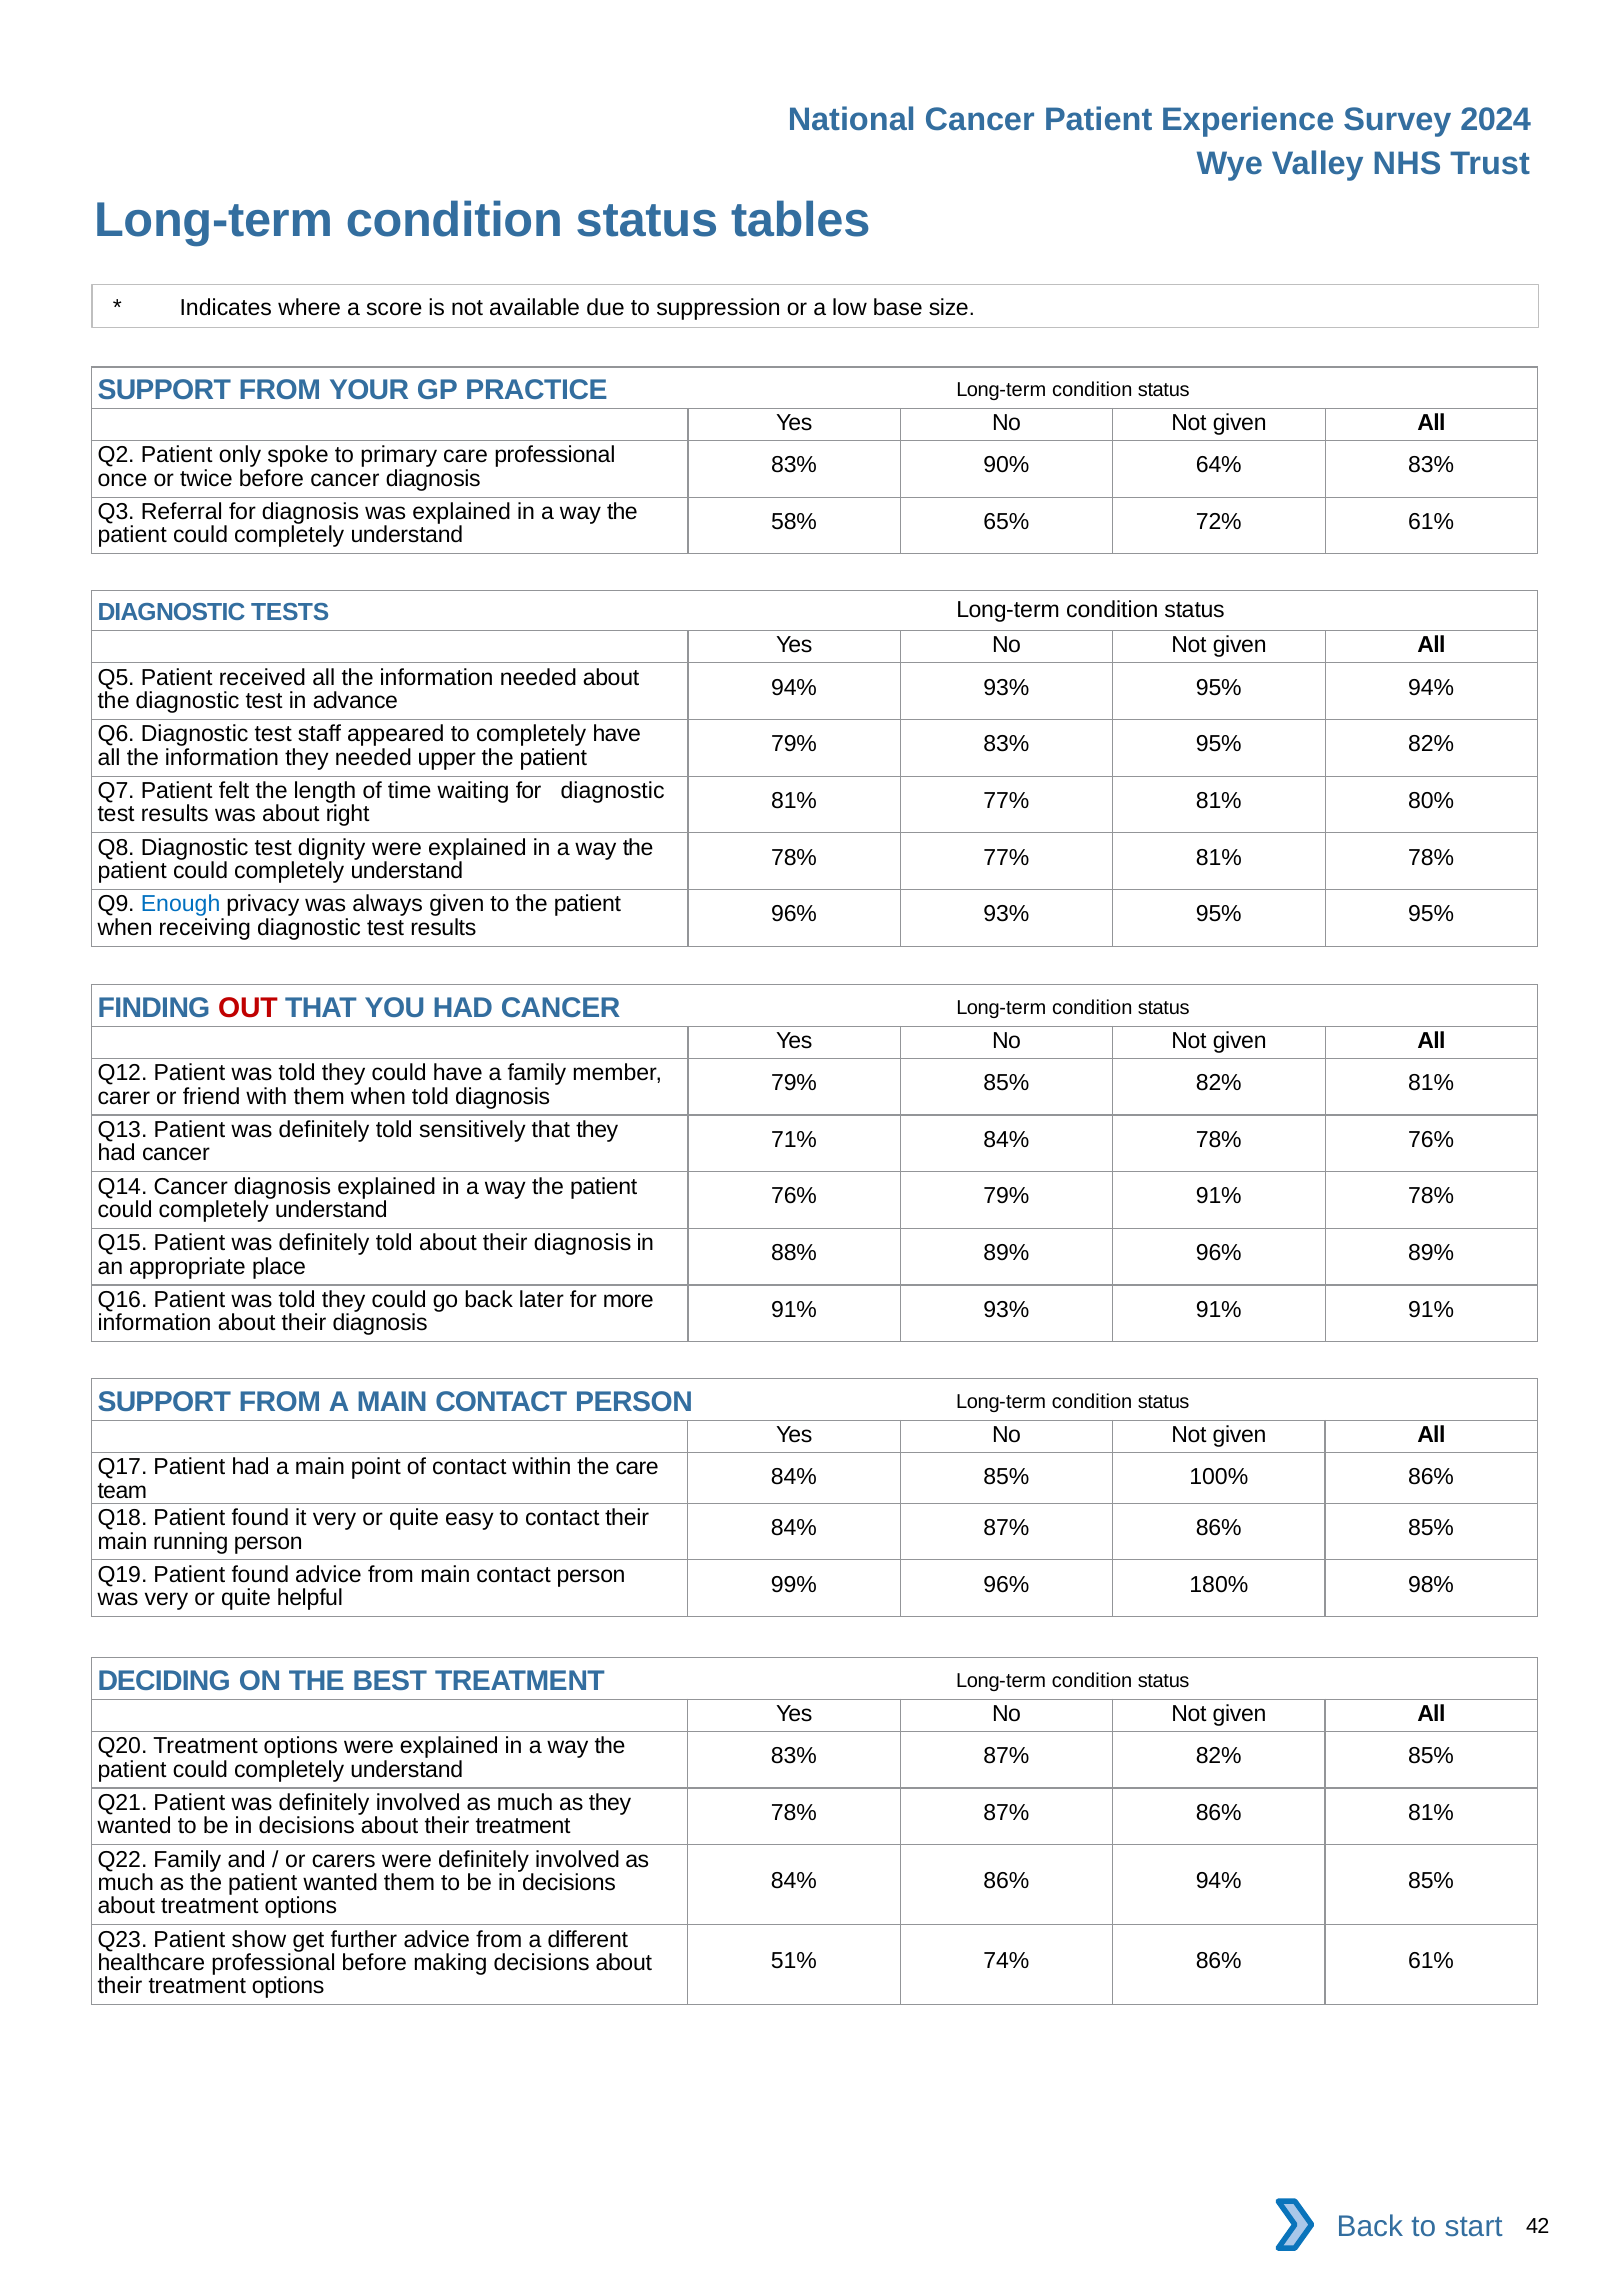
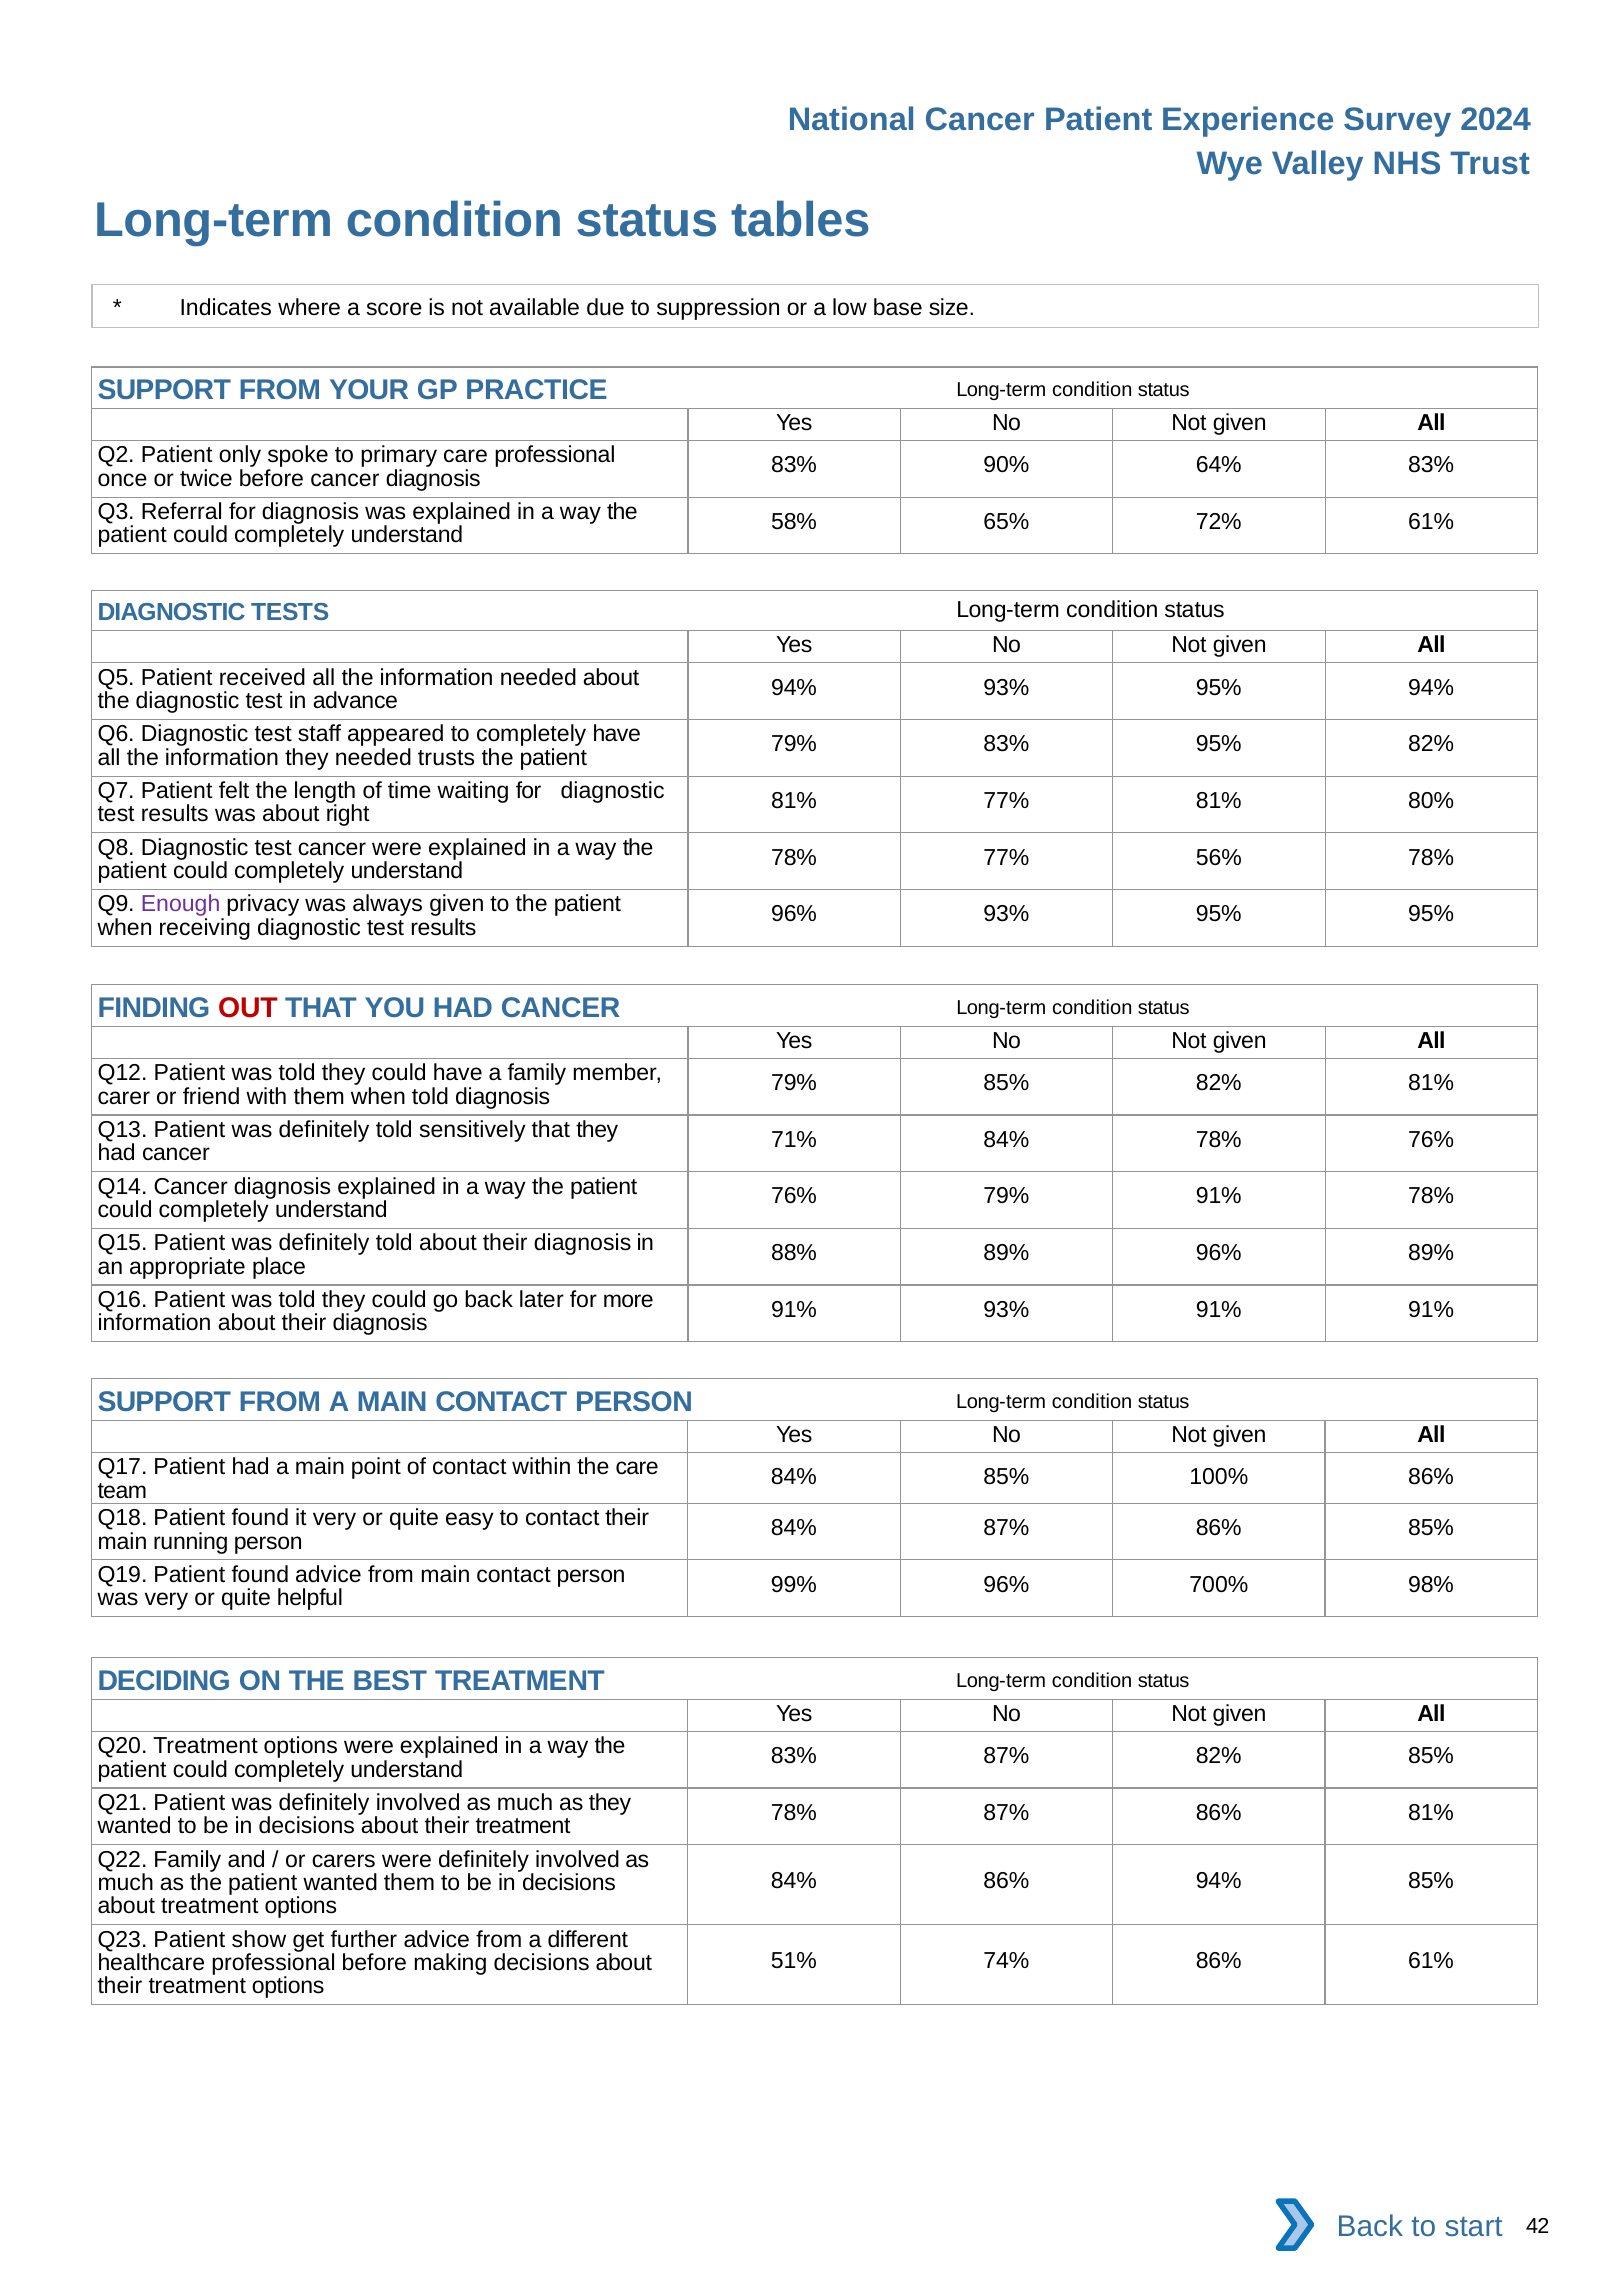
upper: upper -> trusts
test dignity: dignity -> cancer
78% 77% 81%: 81% -> 56%
Enough colour: blue -> purple
180%: 180% -> 700%
